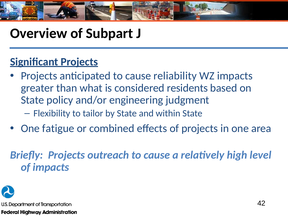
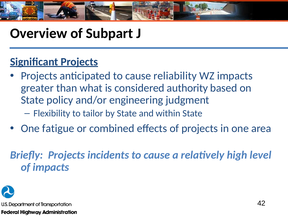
residents: residents -> authority
outreach: outreach -> incidents
